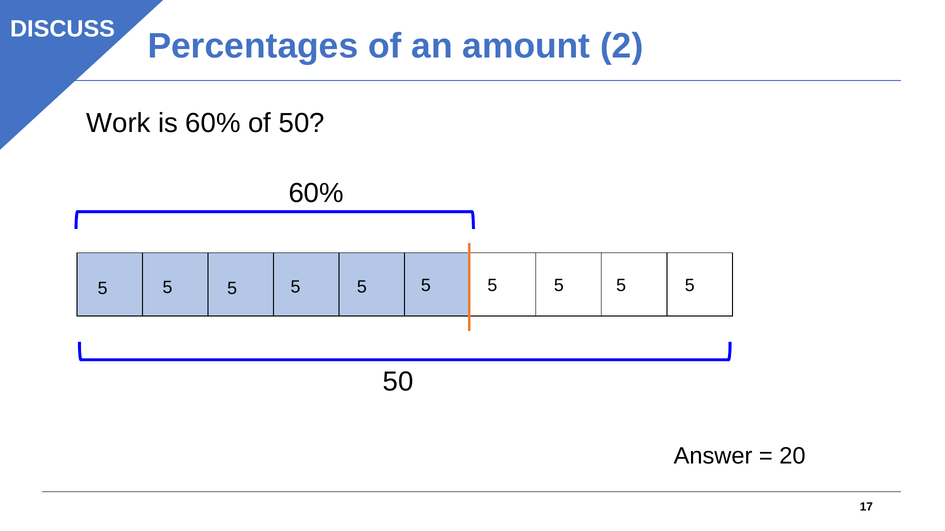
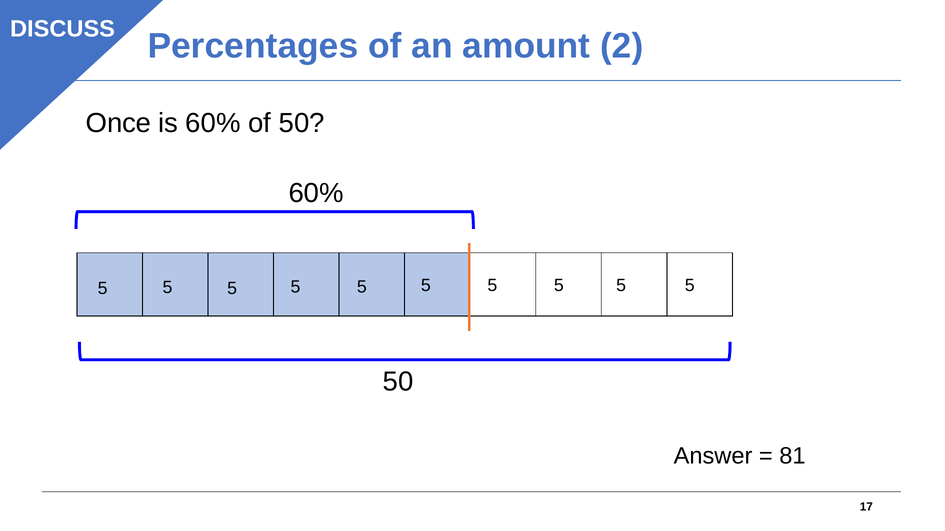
Work: Work -> Once
20: 20 -> 81
